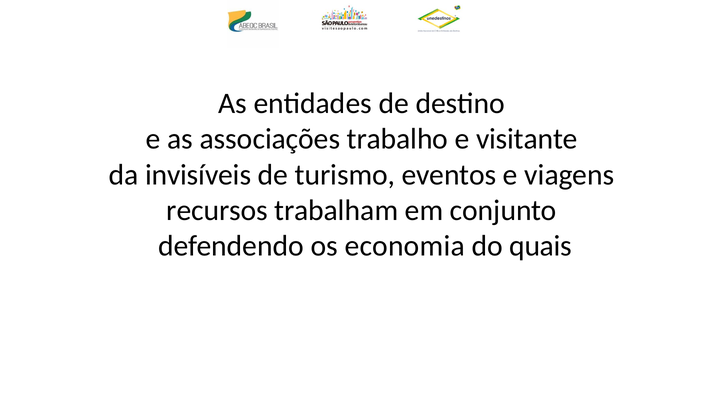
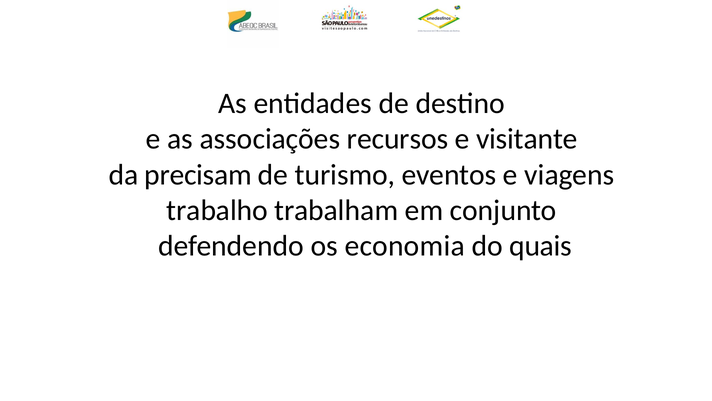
trabalho: trabalho -> recursos
invisíveis: invisíveis -> precisam
recursos: recursos -> trabalho
